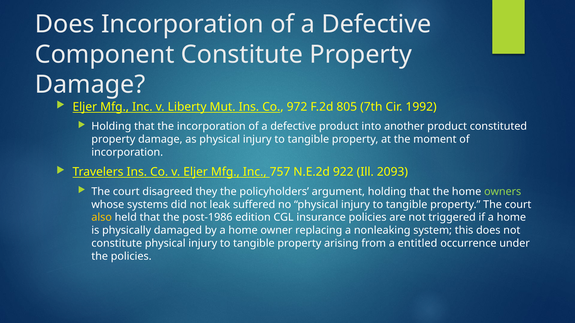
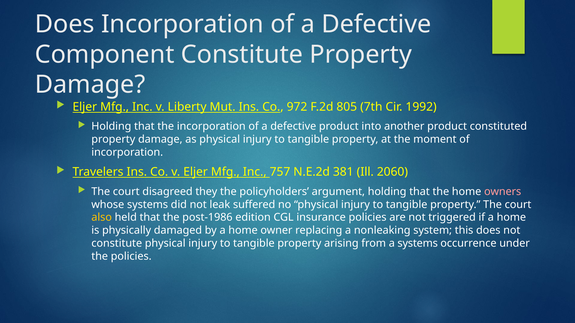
922: 922 -> 381
2093: 2093 -> 2060
owners colour: light green -> pink
a entitled: entitled -> systems
